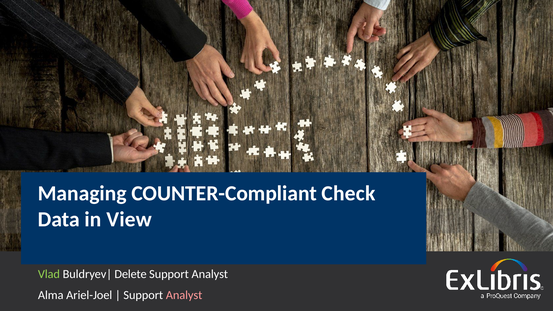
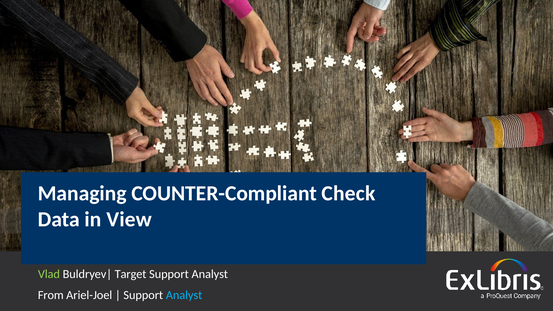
Delete: Delete -> Target
Alma: Alma -> From
Analyst at (184, 295) colour: pink -> light blue
